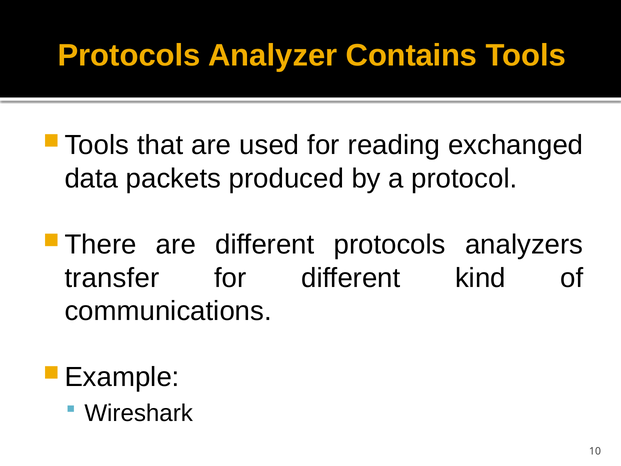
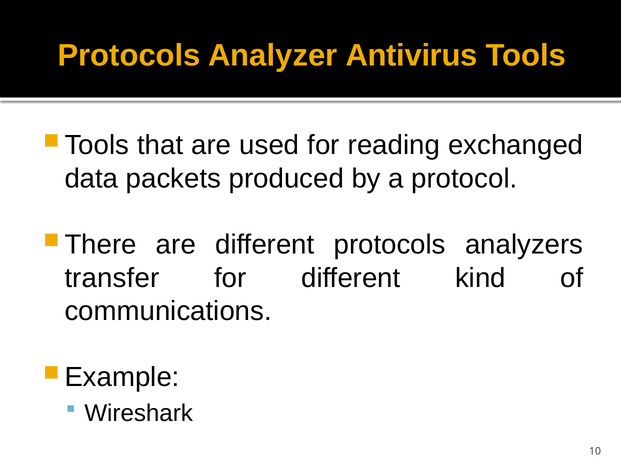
Contains: Contains -> Antivirus
